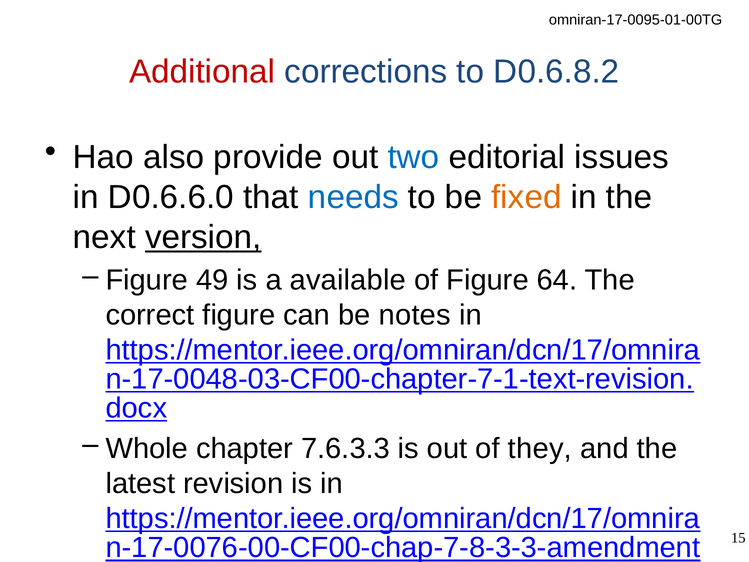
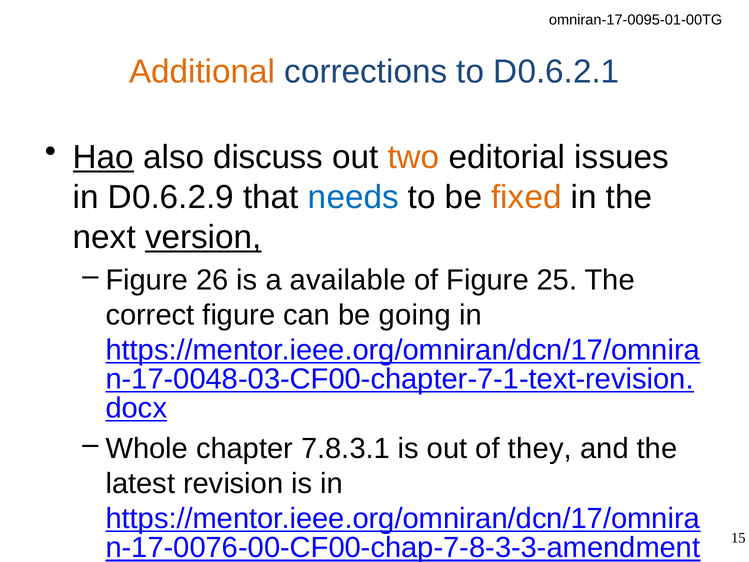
Additional colour: red -> orange
D0.6.8.2: D0.6.8.2 -> D0.6.2.1
Hao underline: none -> present
provide: provide -> discuss
two colour: blue -> orange
D0.6.6.0: D0.6.6.0 -> D0.6.2.9
49: 49 -> 26
64: 64 -> 25
notes: notes -> going
7.6.3.3: 7.6.3.3 -> 7.8.3.1
